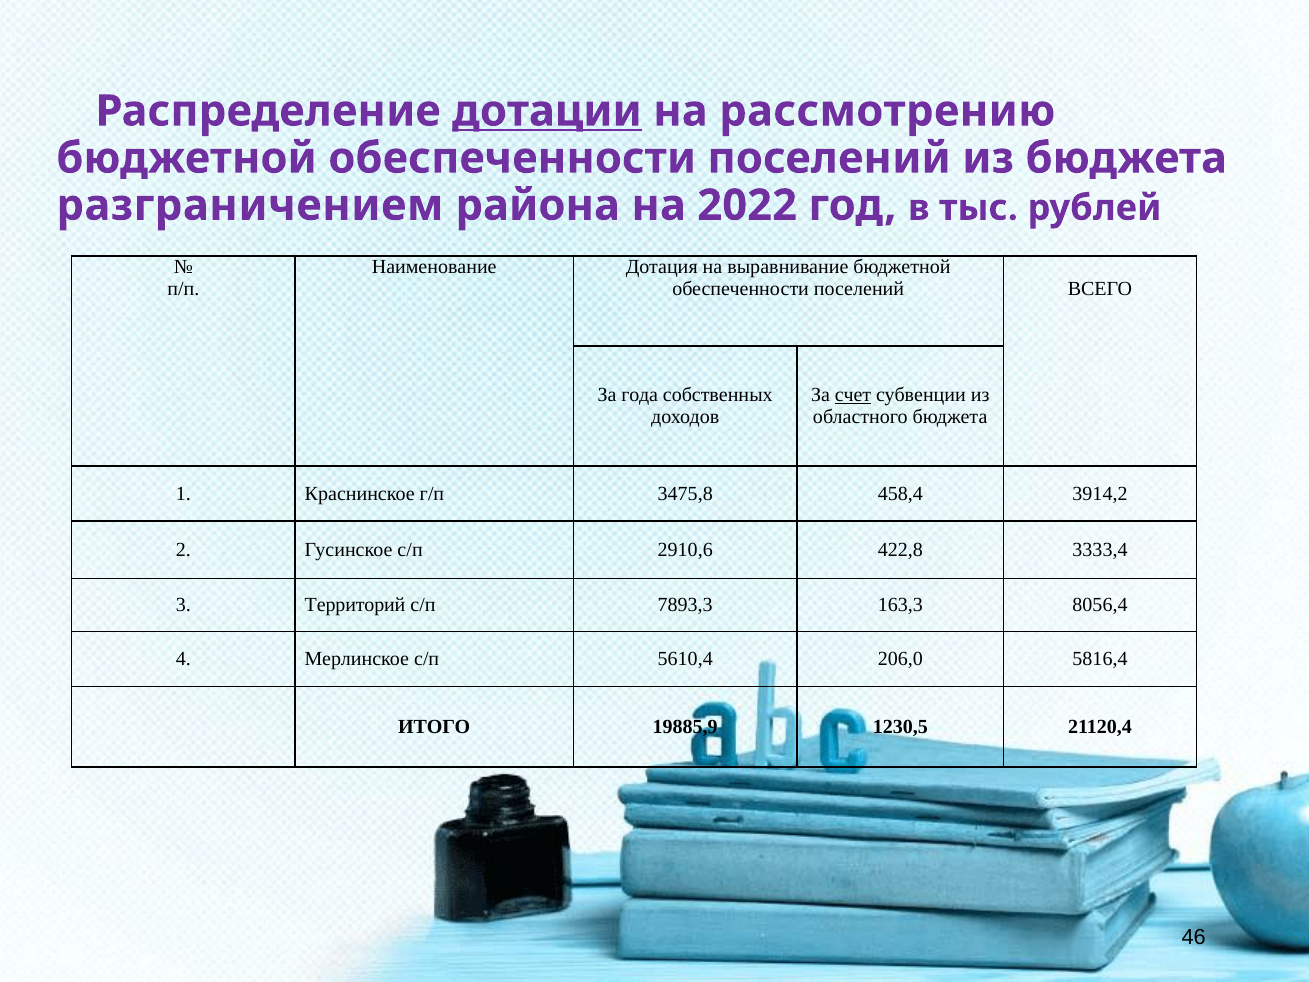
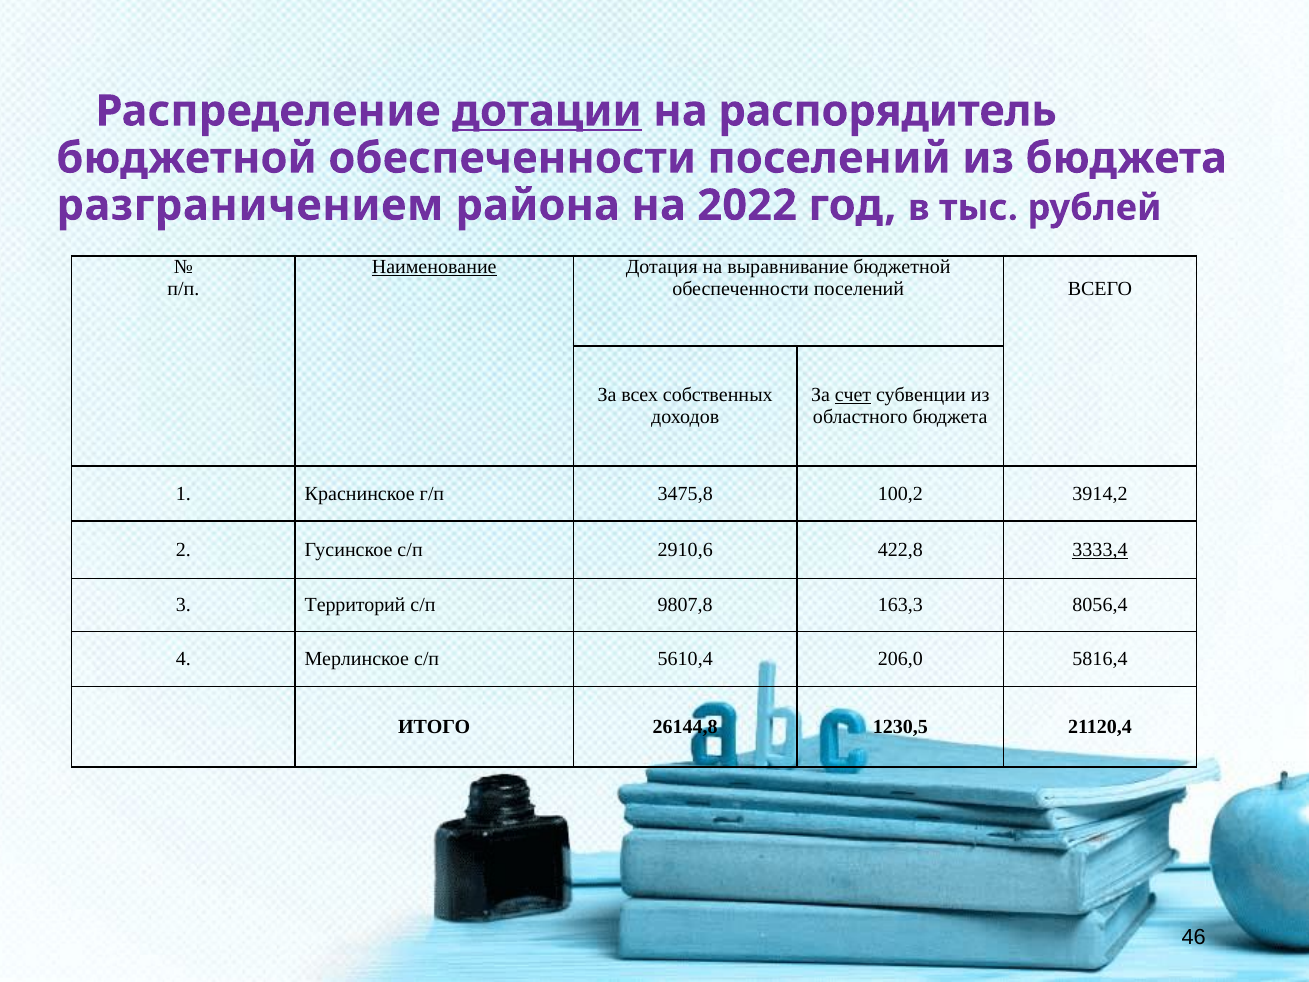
рассмотрению: рассмотрению -> распорядитель
Наименование underline: none -> present
года: года -> всех
458,4: 458,4 -> 100,2
3333,4 underline: none -> present
7893,3: 7893,3 -> 9807,8
19885,9: 19885,9 -> 26144,8
